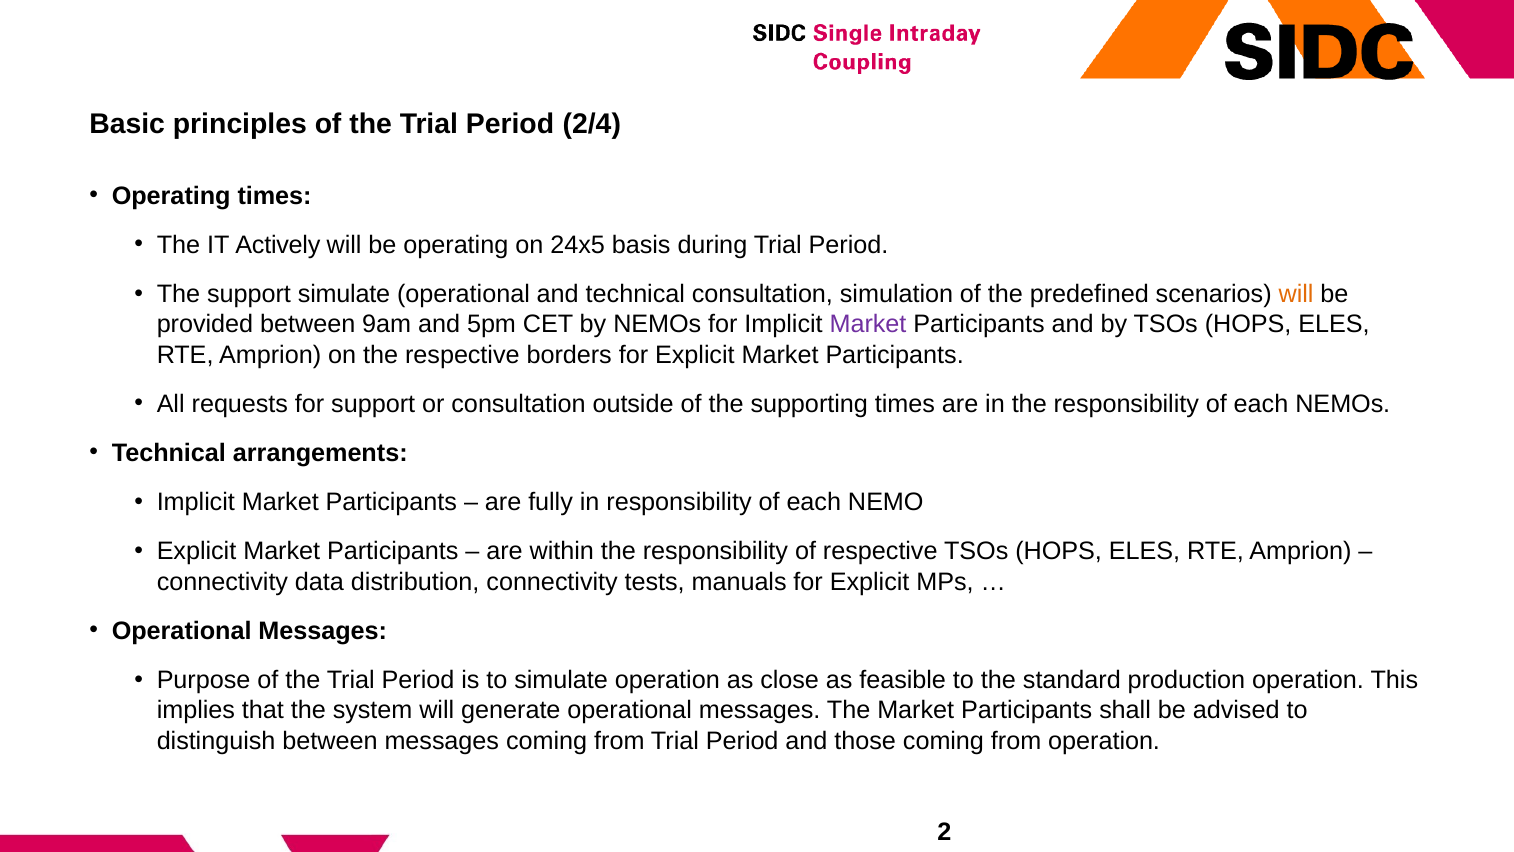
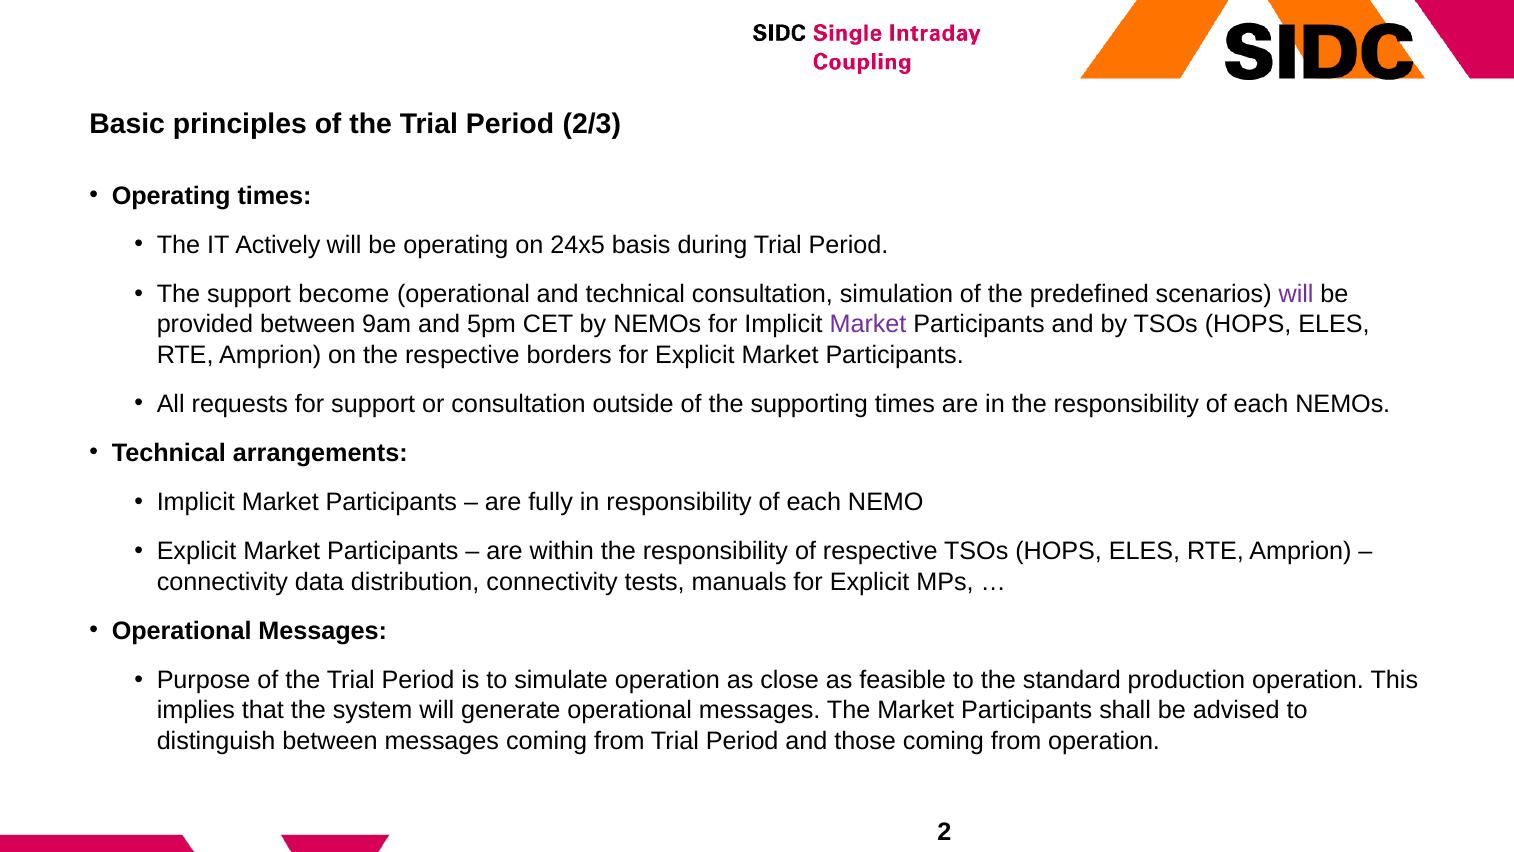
2/4: 2/4 -> 2/3
support simulate: simulate -> become
will at (1296, 294) colour: orange -> purple
